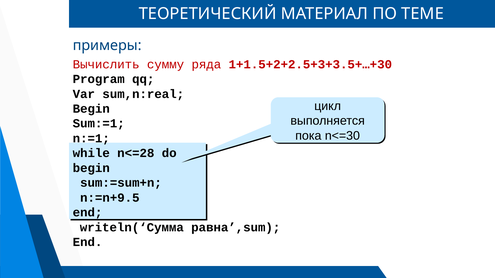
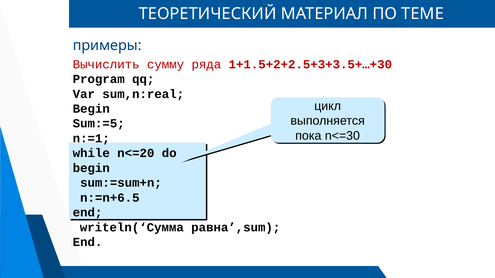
Sum:=1: Sum:=1 -> Sum:=5
n<=28: n<=28 -> n<=20
n:=n+9.5: n:=n+9.5 -> n:=n+6.5
